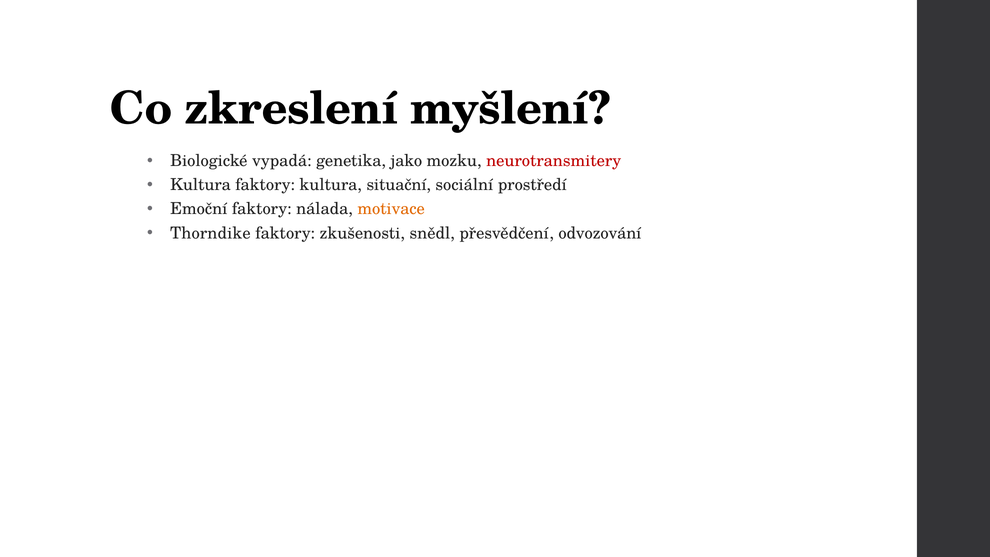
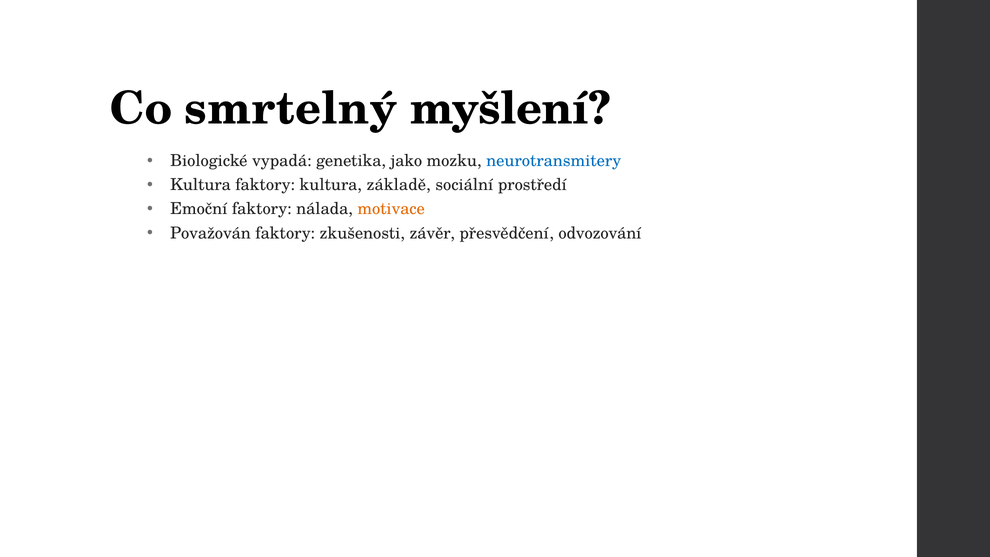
zkreslení: zkreslení -> smrtelný
neurotransmitery colour: red -> blue
situační: situační -> základě
Thorndike: Thorndike -> Považován
snědl: snědl -> závěr
